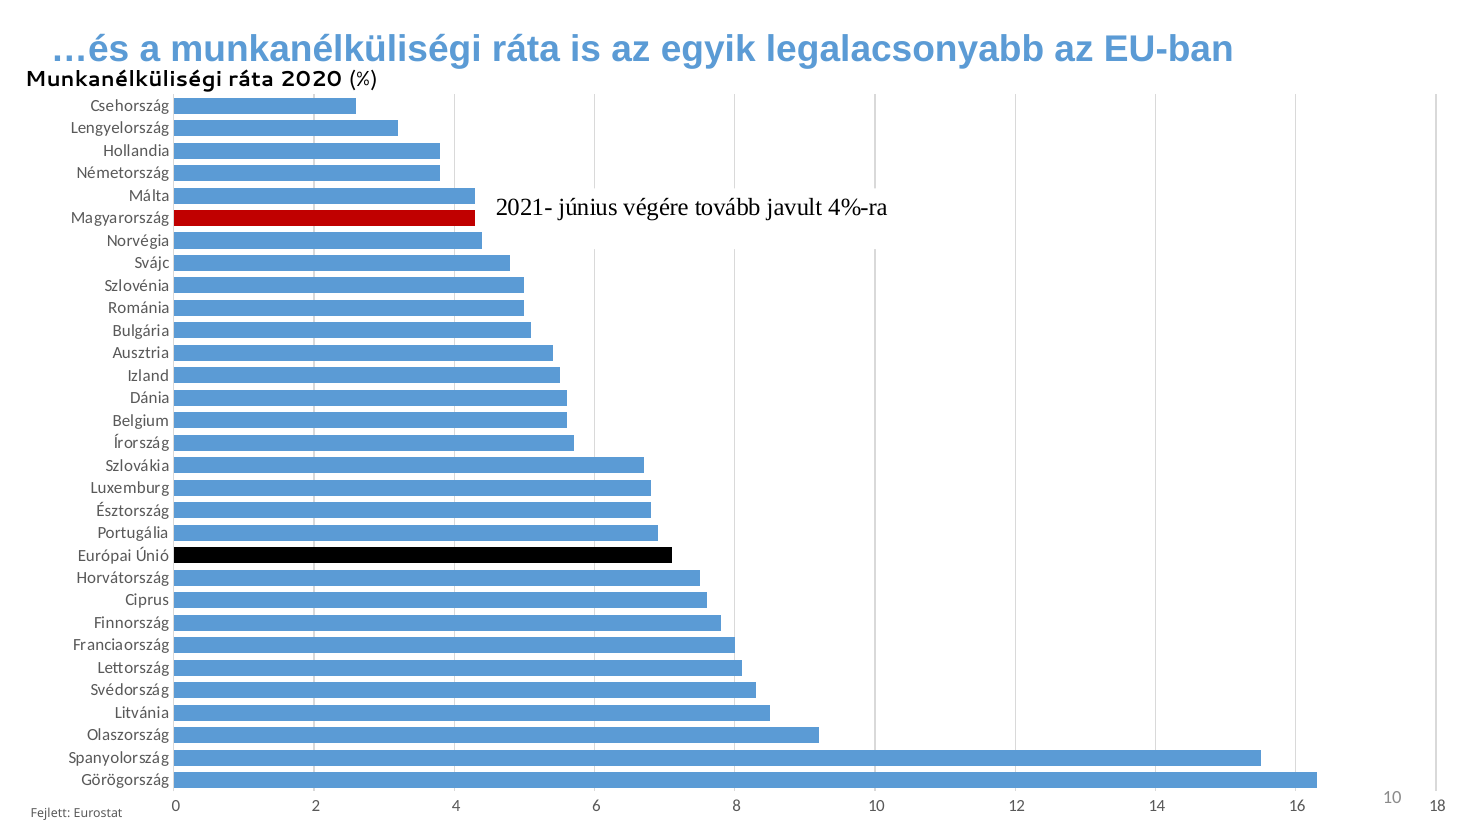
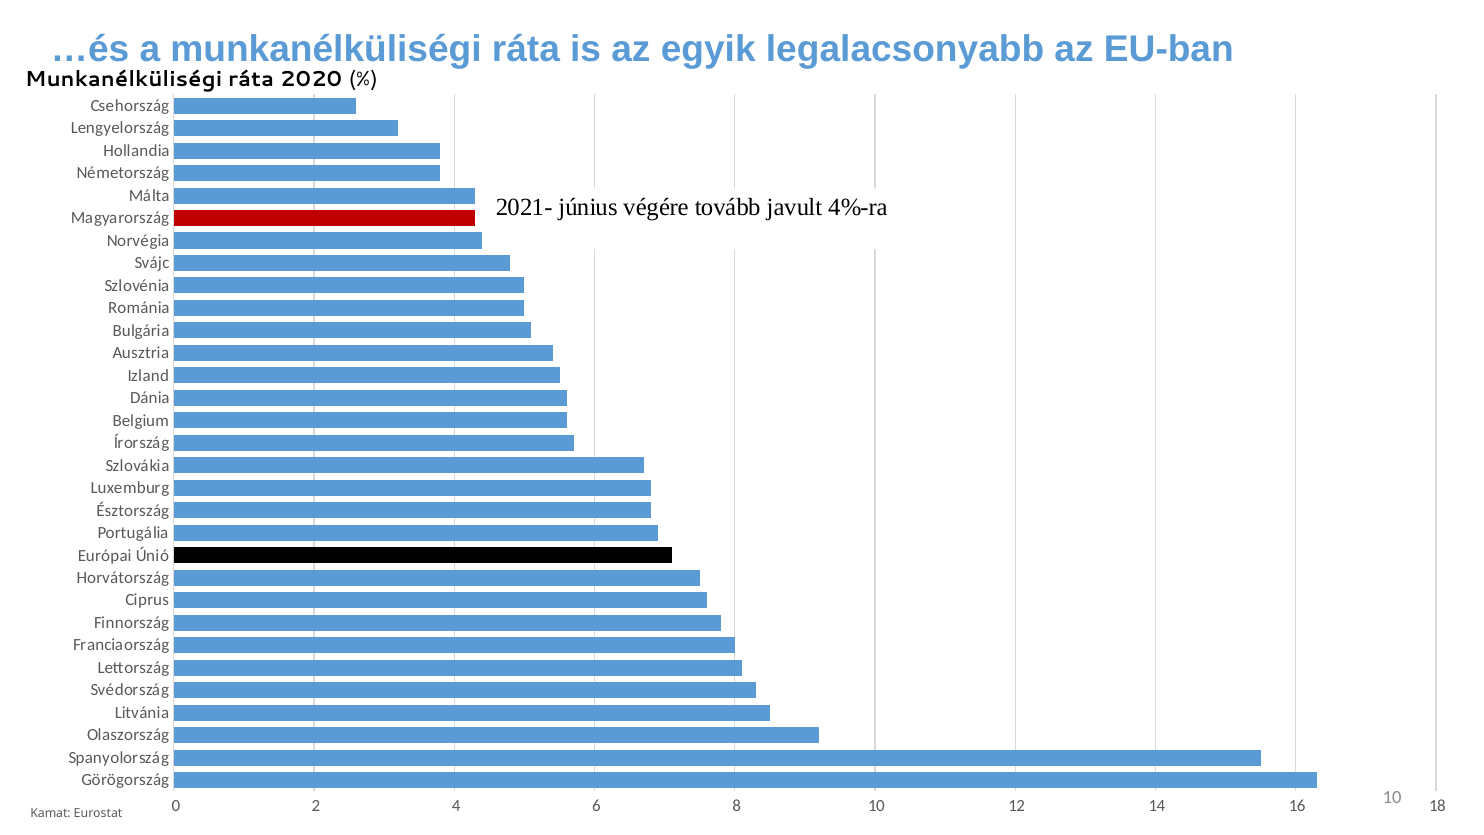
Fejlett: Fejlett -> Kamat
